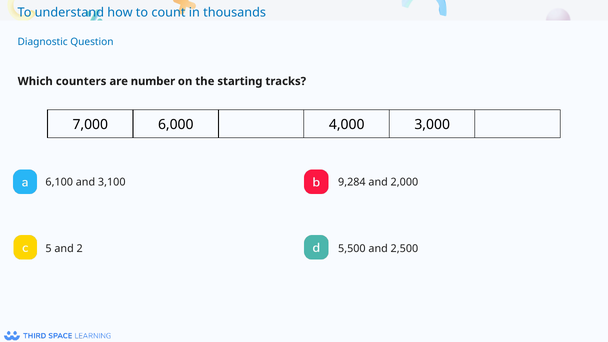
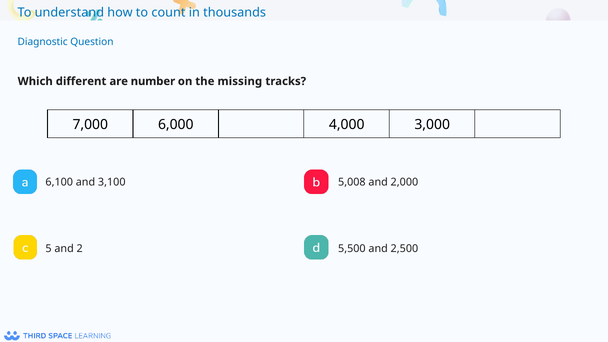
counters: counters -> different
starting: starting -> missing
9,284: 9,284 -> 5,008
